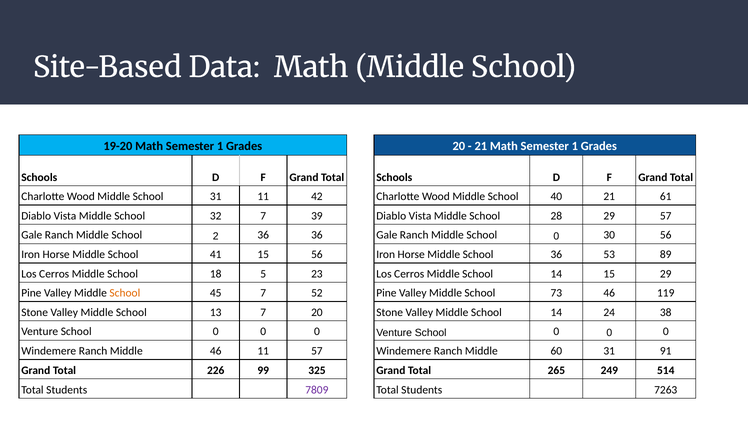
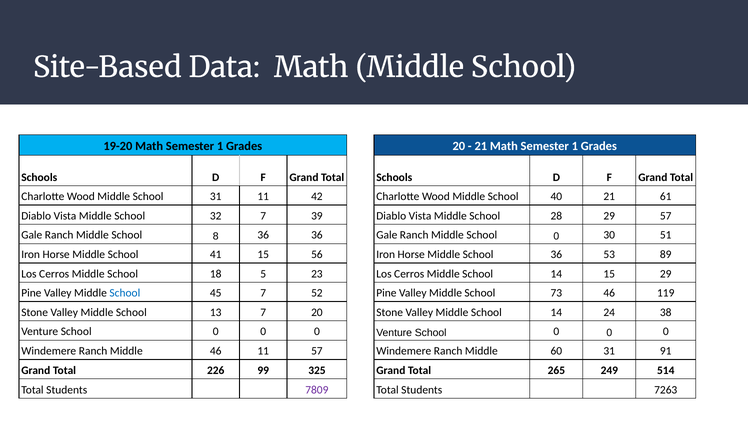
2: 2 -> 8
30 56: 56 -> 51
School at (125, 293) colour: orange -> blue
